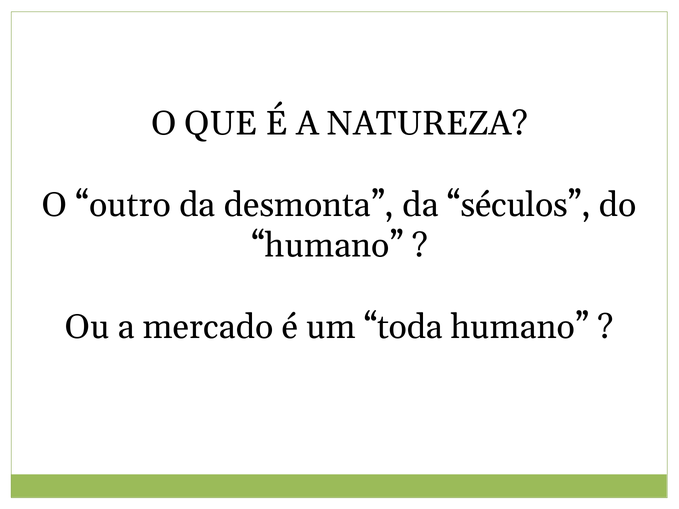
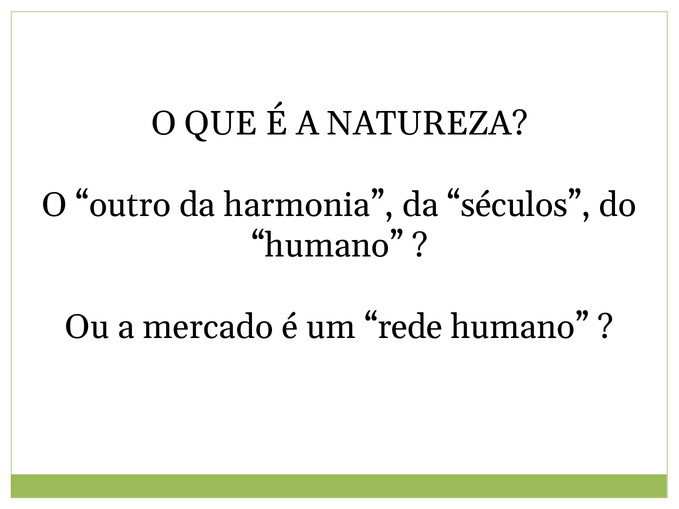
desmonta: desmonta -> harmonia
toda: toda -> rede
